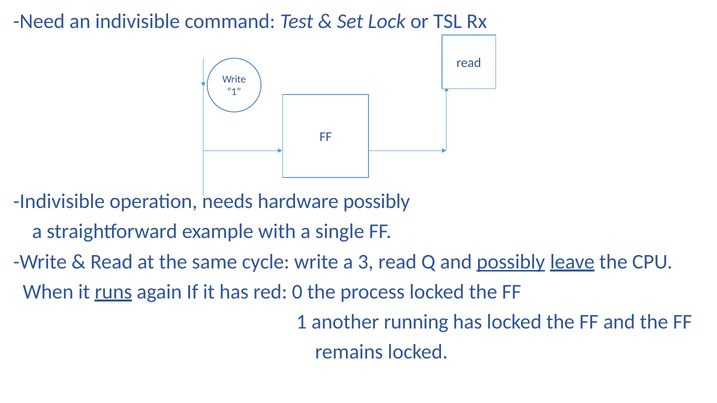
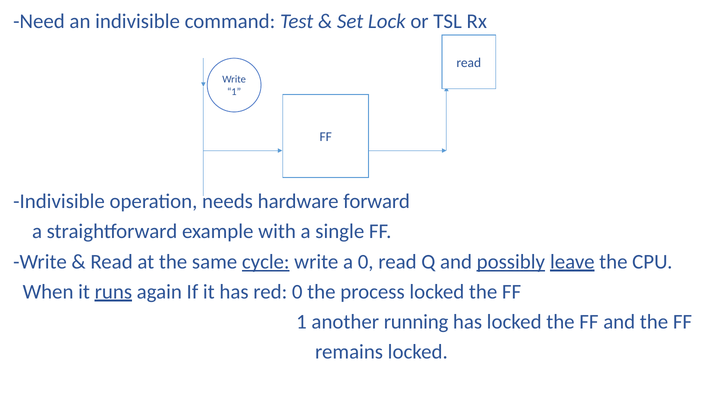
hardware possibly: possibly -> forward
cycle underline: none -> present
a 3: 3 -> 0
